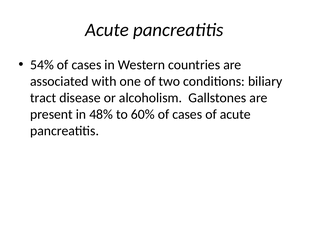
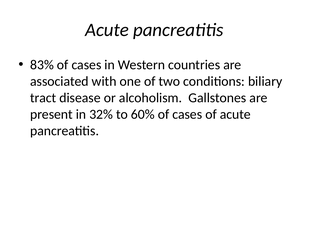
54%: 54% -> 83%
48%: 48% -> 32%
